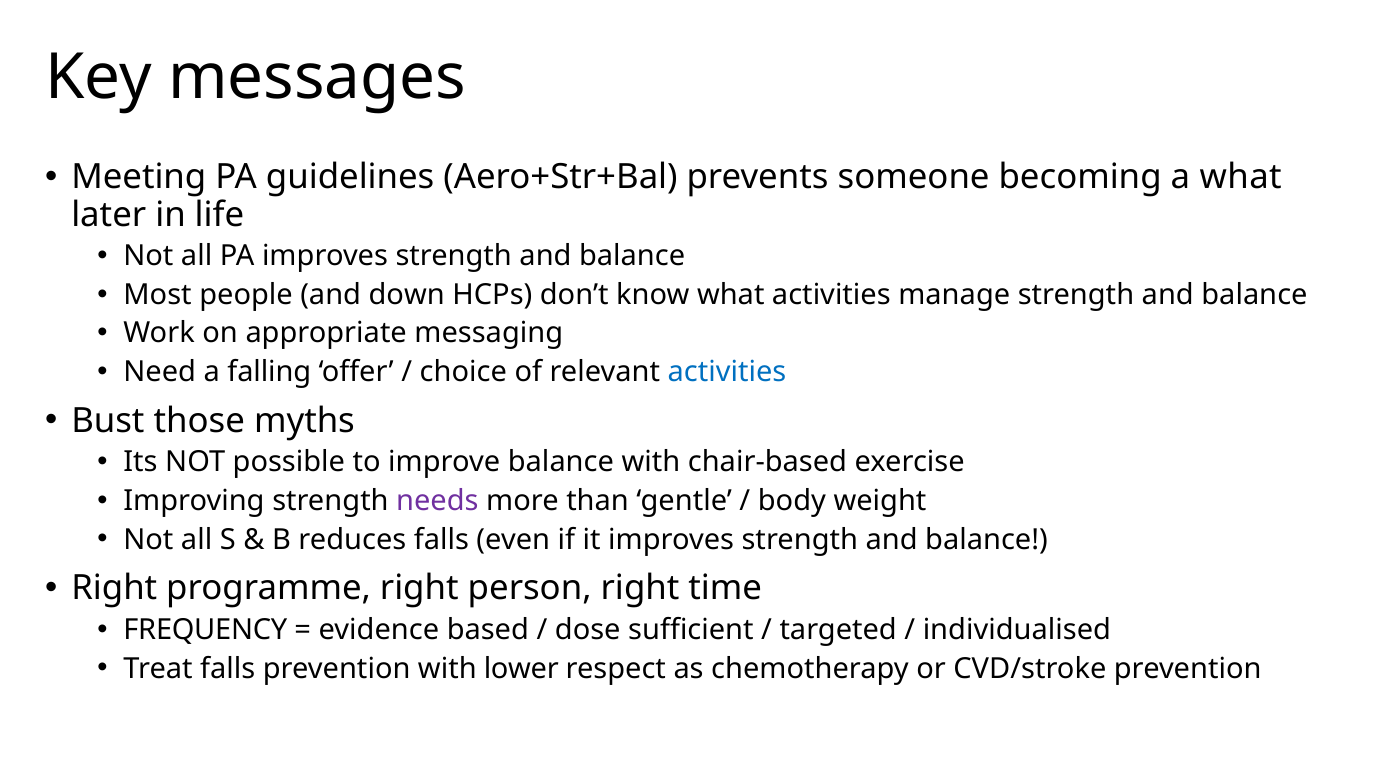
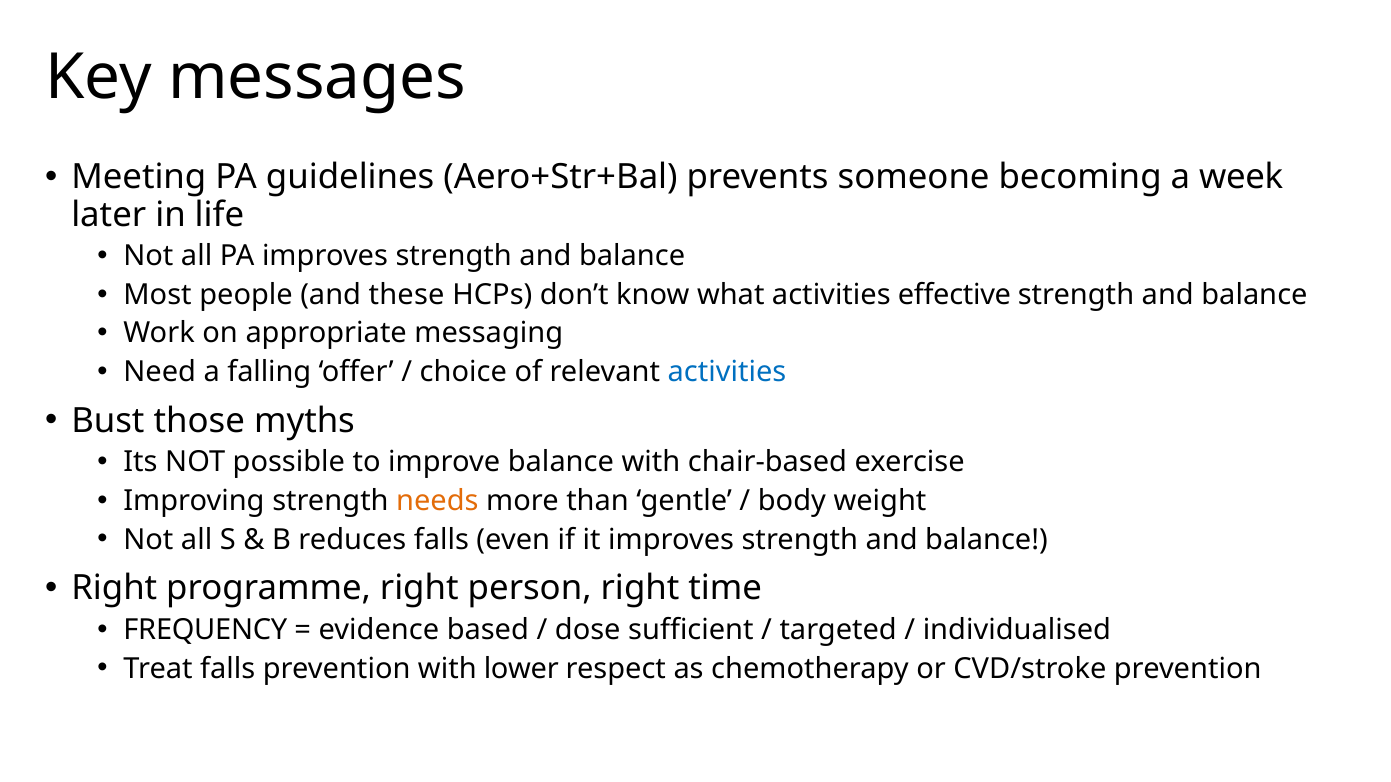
a what: what -> week
down: down -> these
manage: manage -> effective
needs colour: purple -> orange
